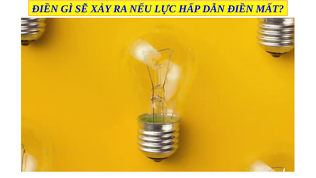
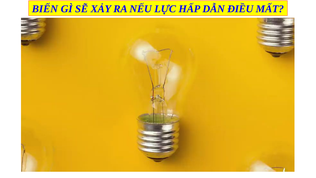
ĐIỀN at (45, 9): ĐIỀN -> BIẾN
DẪN ĐIỀN: ĐIỀN -> ĐIỀU
